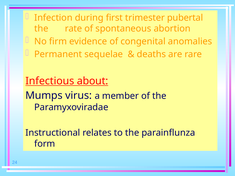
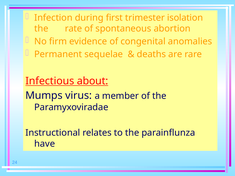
pubertal: pubertal -> isolation
form: form -> have
